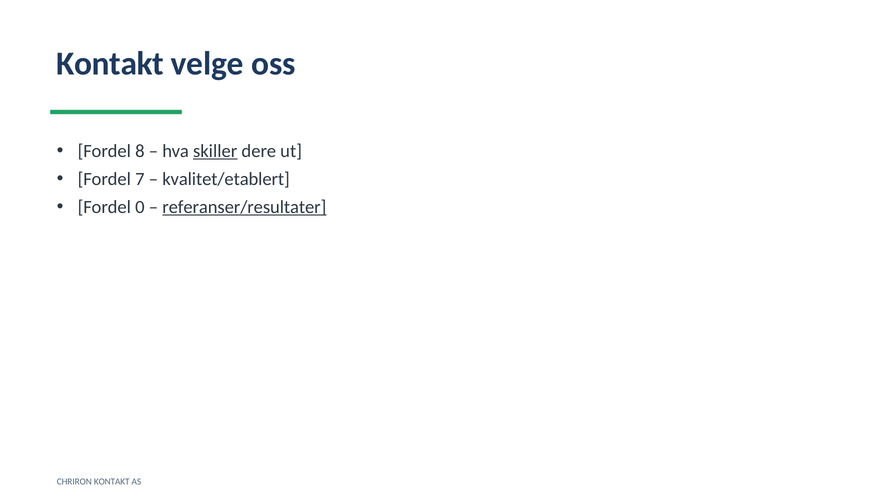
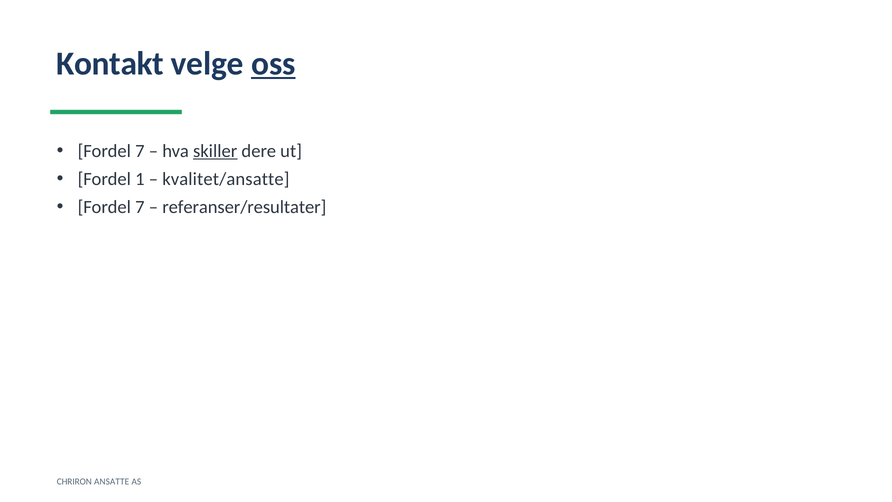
oss underline: none -> present
8 at (140, 151): 8 -> 7
7: 7 -> 1
kvalitet/etablert: kvalitet/etablert -> kvalitet/ansatte
0 at (140, 207): 0 -> 7
referanser/resultater underline: present -> none
CHRIRON KONTAKT: KONTAKT -> ANSATTE
